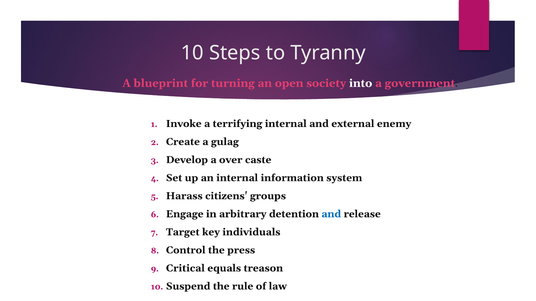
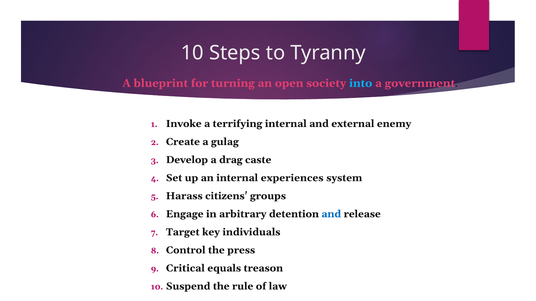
into colour: white -> light blue
over: over -> drag
information: information -> experiences
